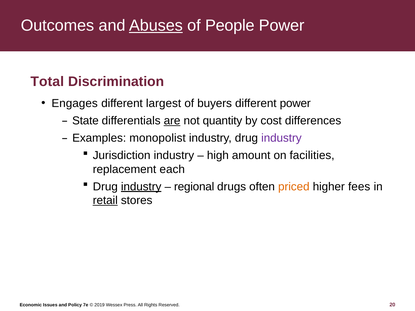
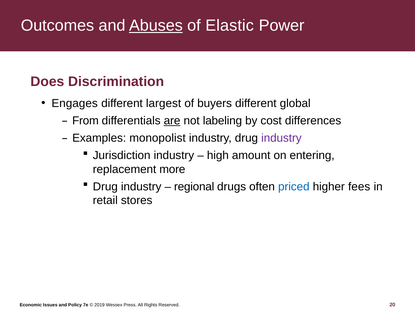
People: People -> Elastic
Total: Total -> Does
different power: power -> global
State: State -> From
quantity: quantity -> labeling
facilities: facilities -> entering
each: each -> more
industry at (141, 187) underline: present -> none
priced colour: orange -> blue
retail underline: present -> none
